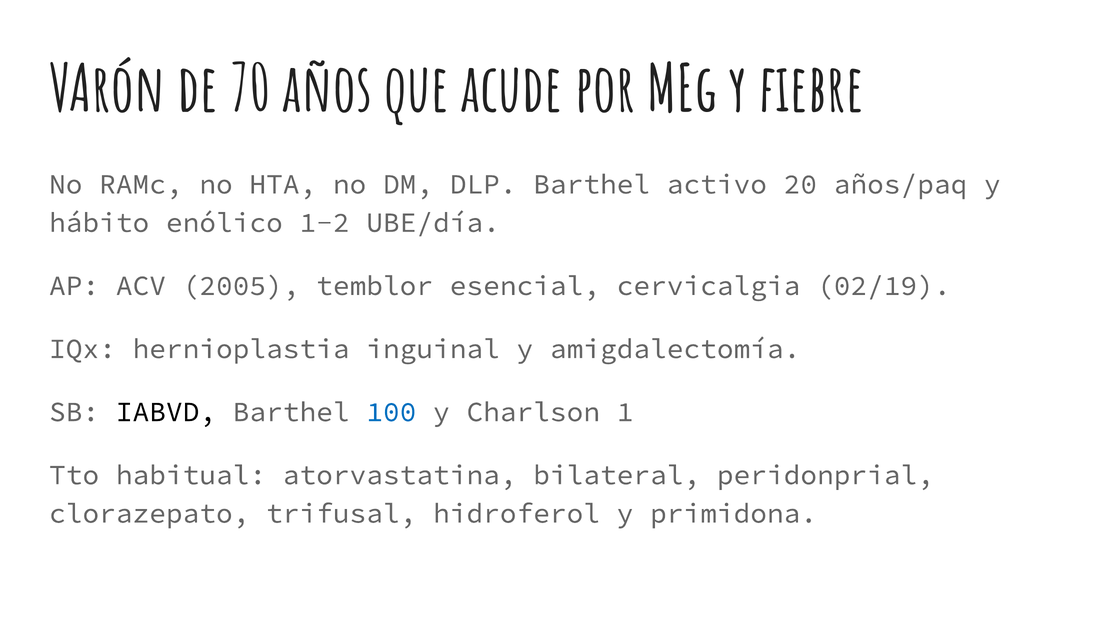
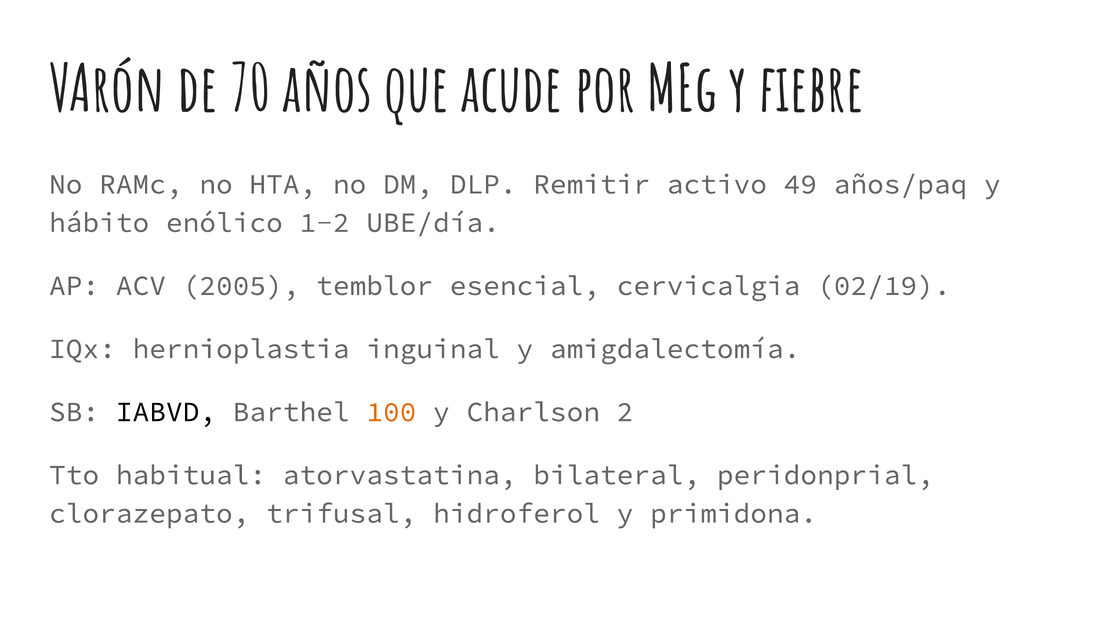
DLP Barthel: Barthel -> Remitir
20: 20 -> 49
100 colour: blue -> orange
1: 1 -> 2
